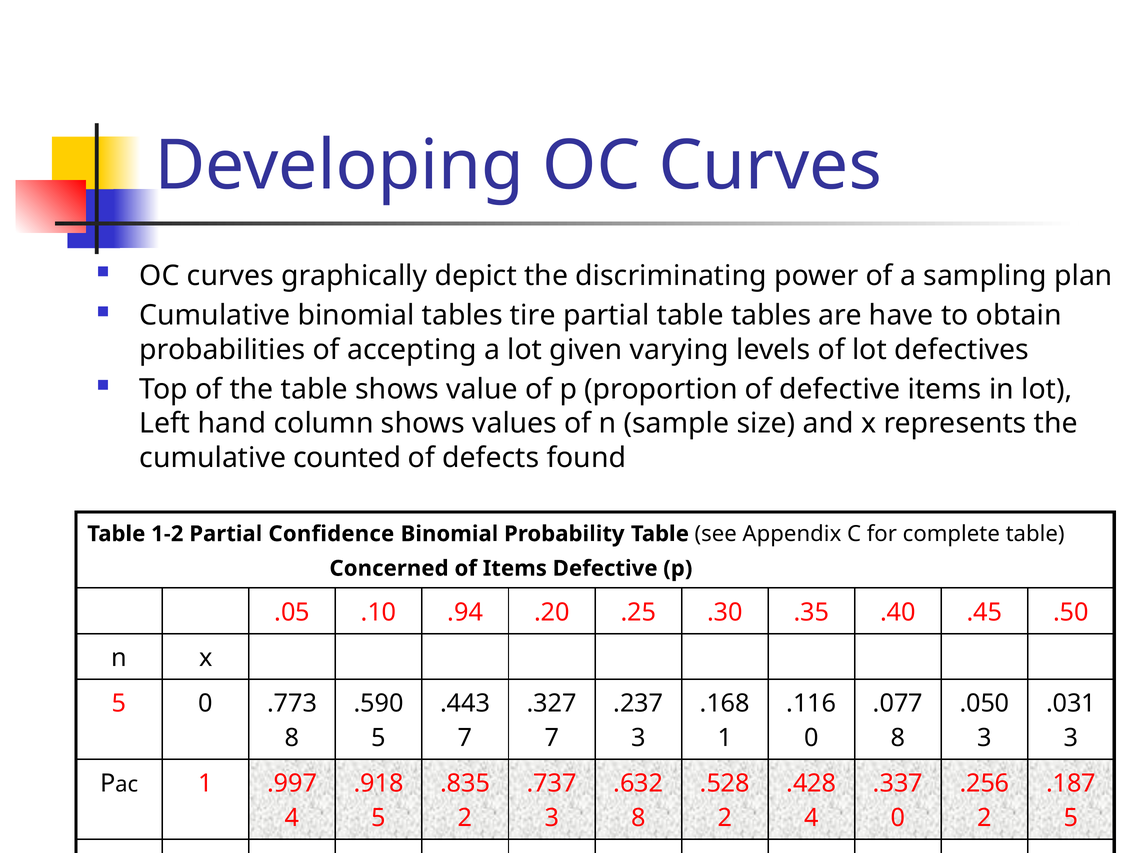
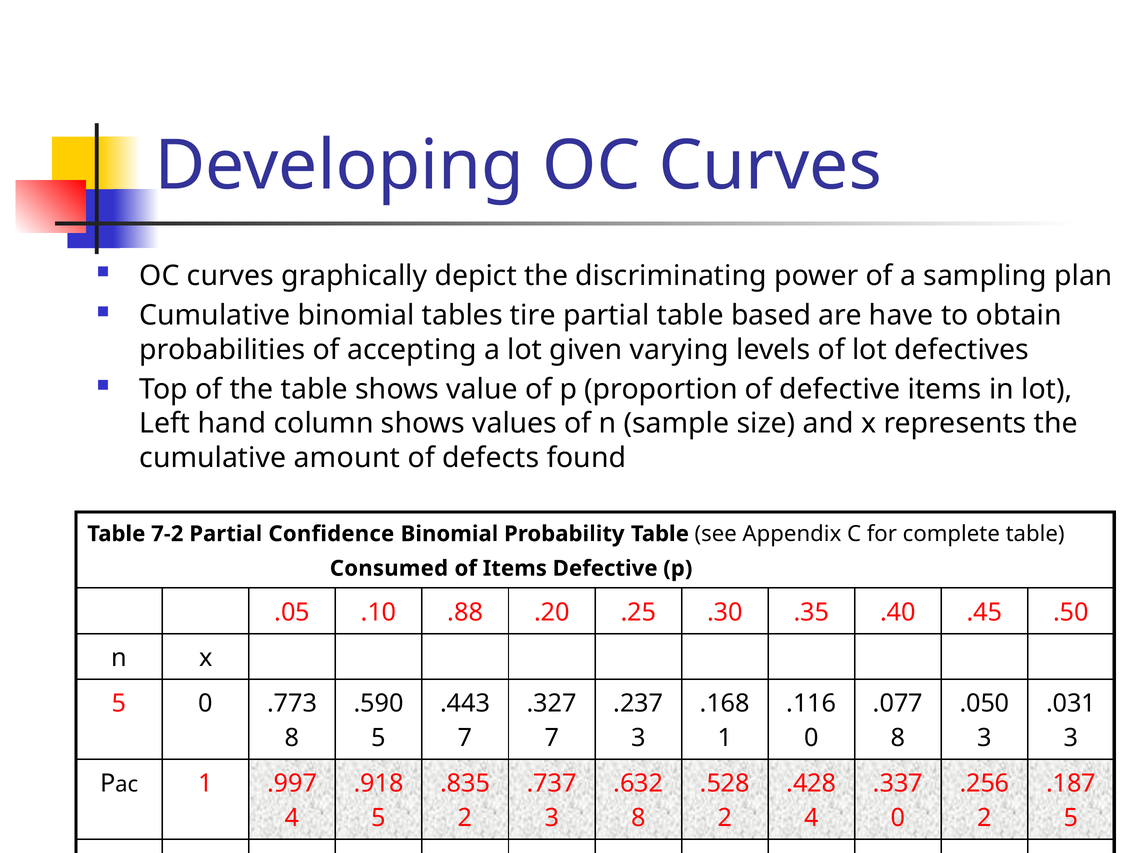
table tables: tables -> based
counted: counted -> amount
1-2: 1-2 -> 7-2
Concerned: Concerned -> Consumed
.94: .94 -> .88
